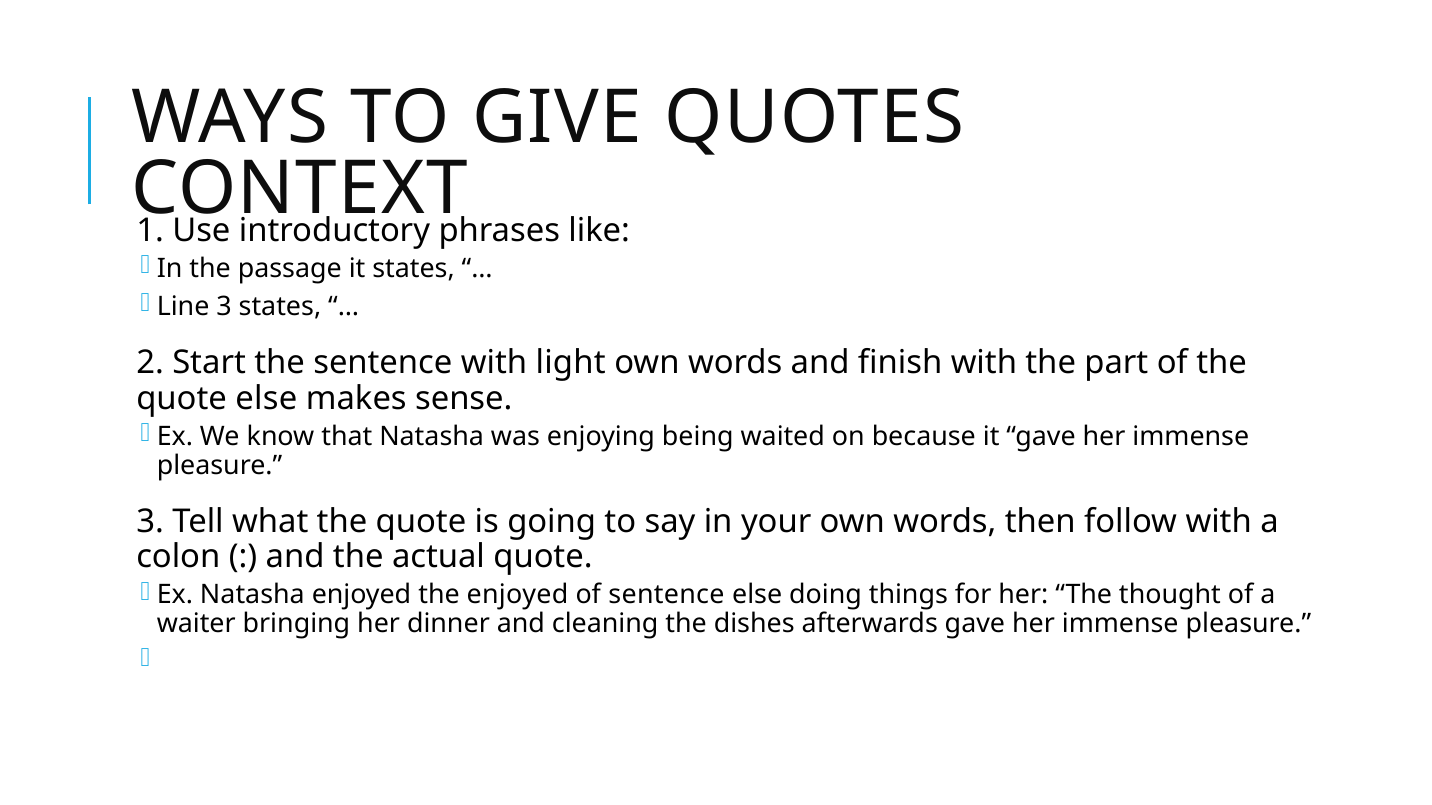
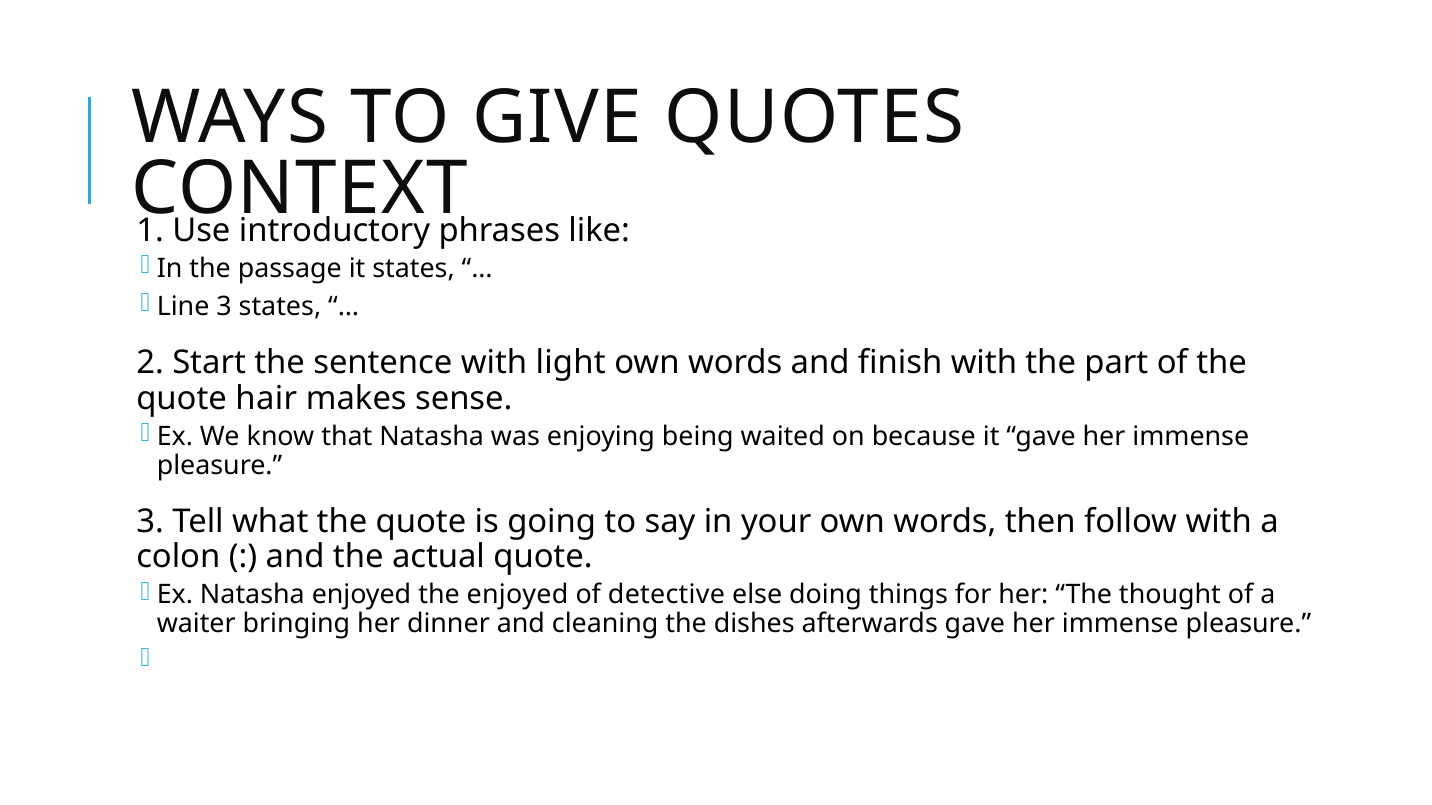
quote else: else -> hair
of sentence: sentence -> detective
